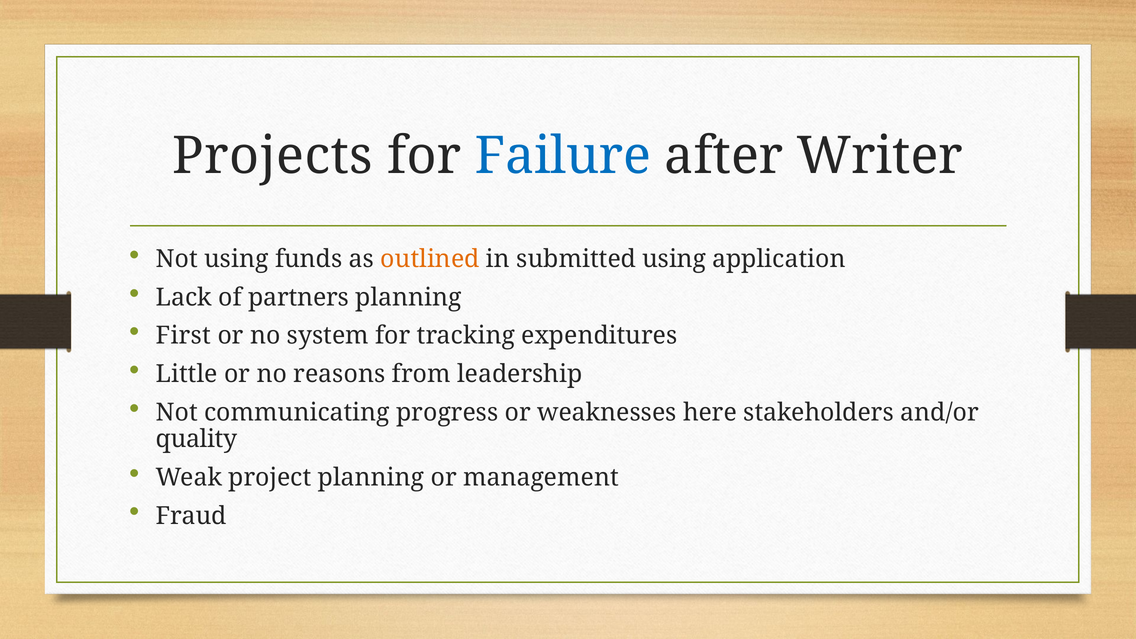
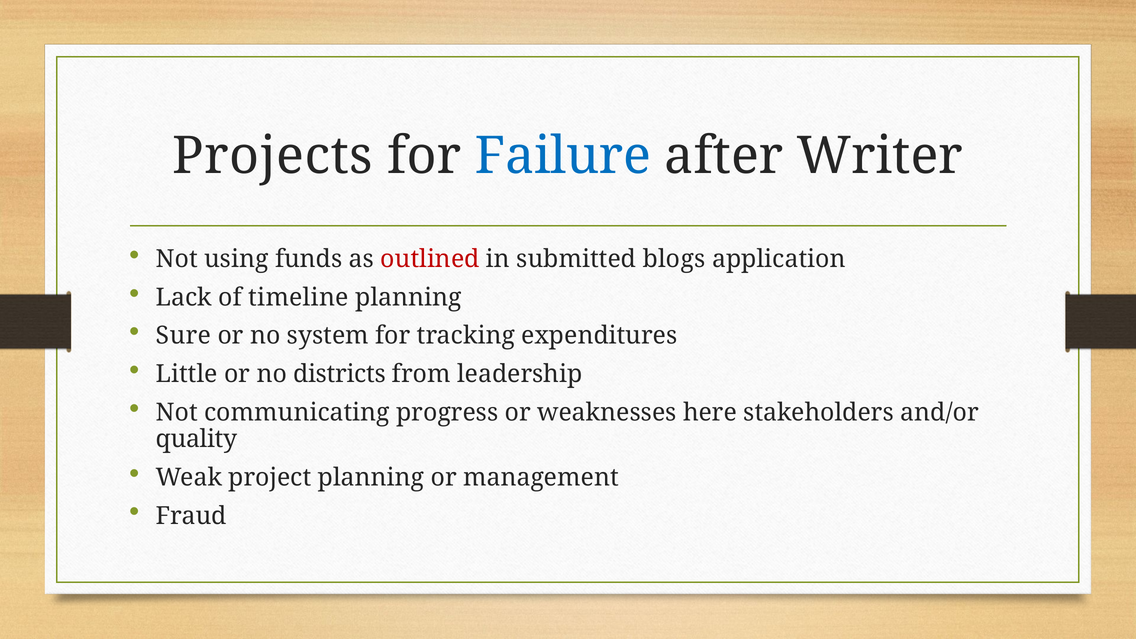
outlined colour: orange -> red
submitted using: using -> blogs
partners: partners -> timeline
First: First -> Sure
reasons: reasons -> districts
